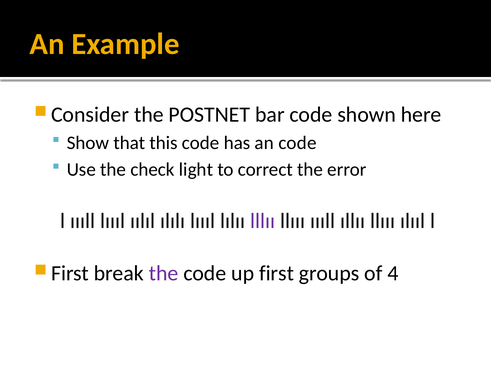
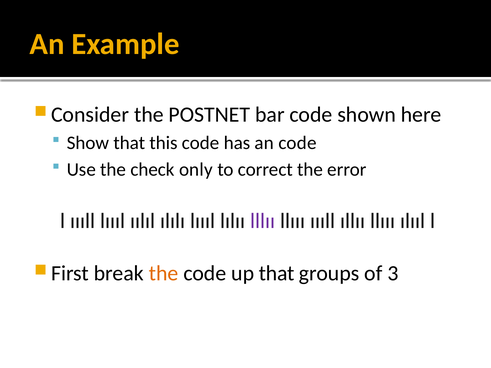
light: light -> only
the at (164, 274) colour: purple -> orange
up first: first -> that
4: 4 -> 3
